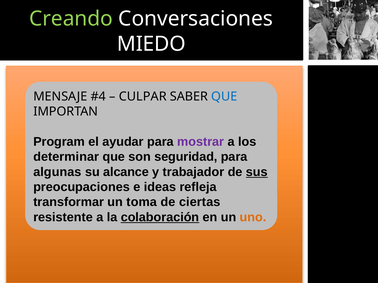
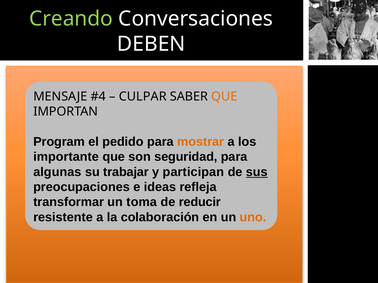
MIEDO: MIEDO -> DEBEN
QUE at (224, 97) colour: blue -> orange
ayudar: ayudar -> pedido
mostrar colour: purple -> orange
determinar: determinar -> importante
alcance: alcance -> trabajar
trabajador: trabajador -> participan
ciertas: ciertas -> reducir
colaboración underline: present -> none
